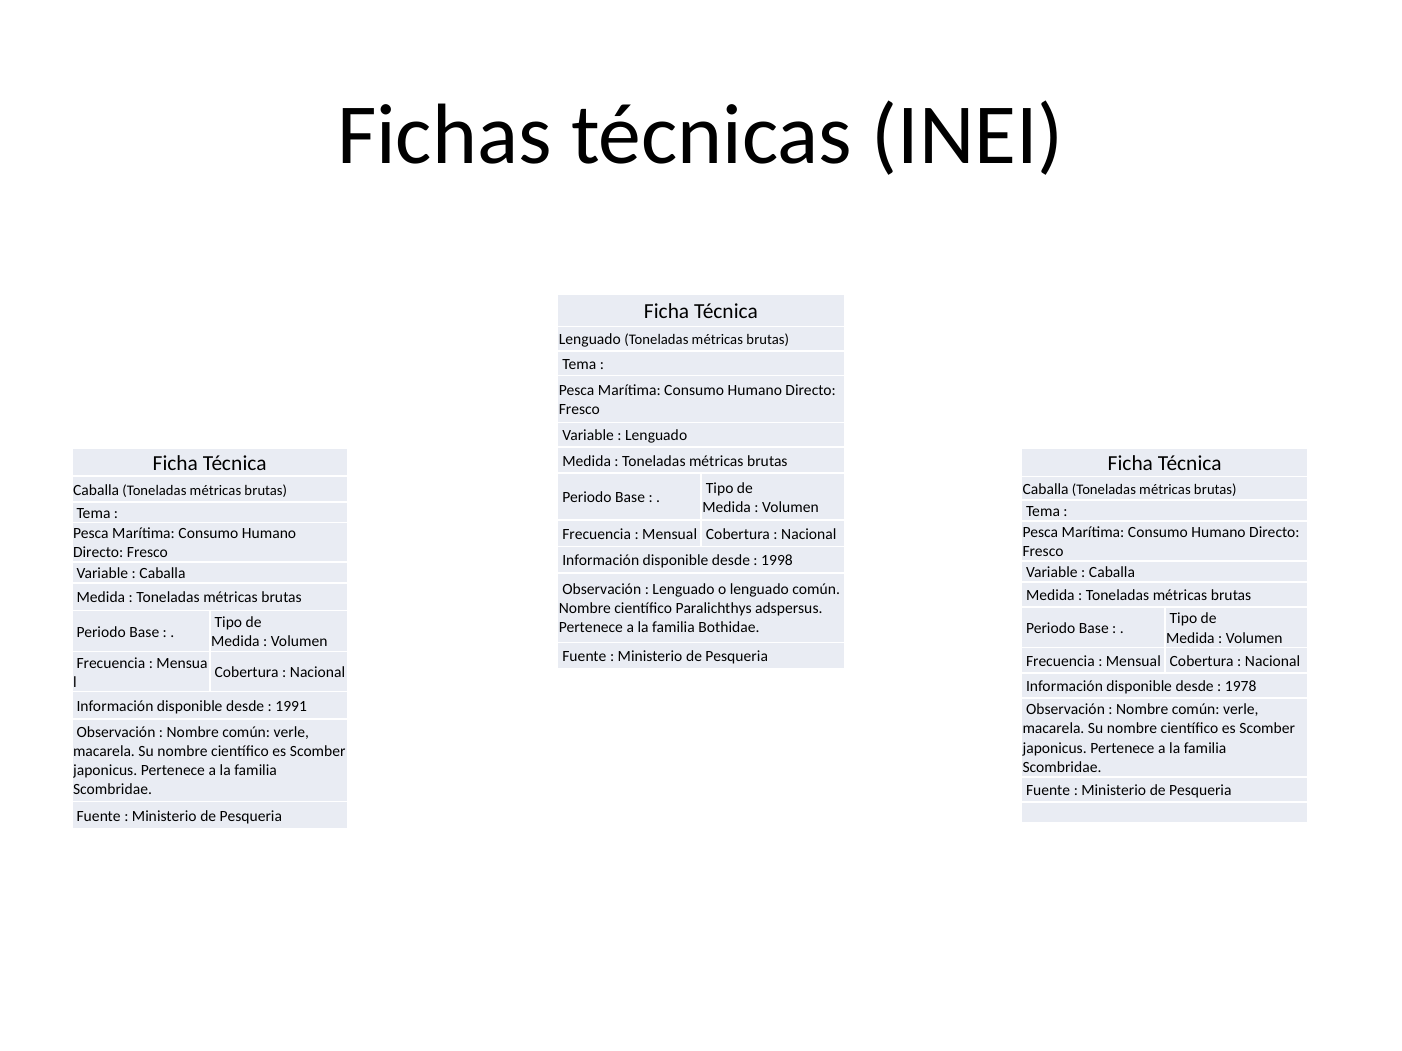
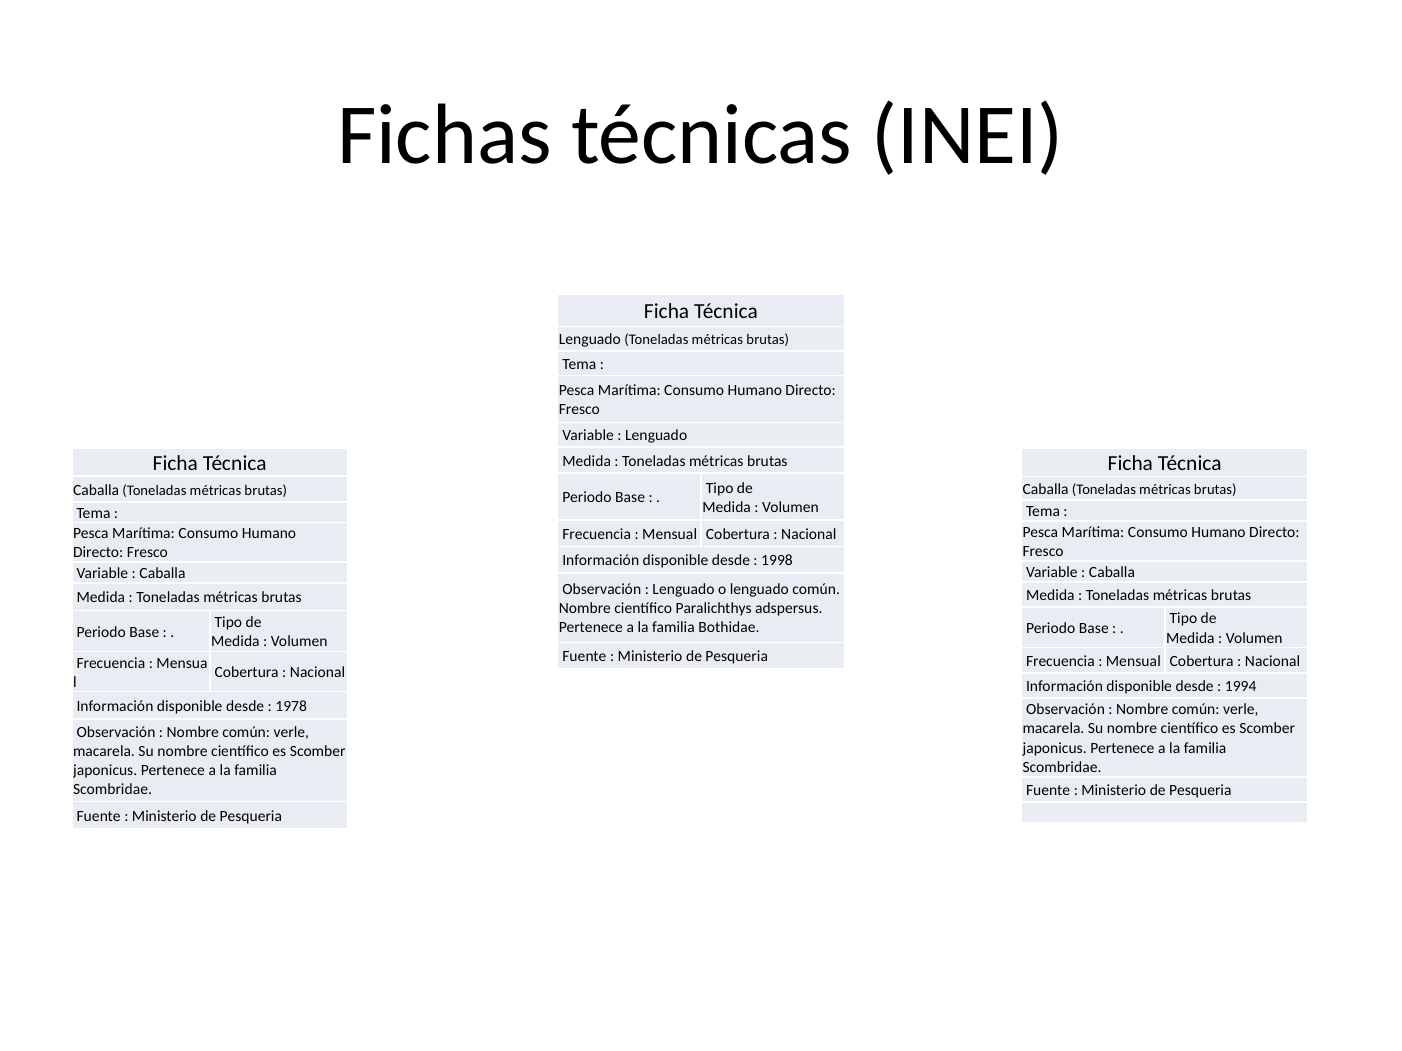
1978: 1978 -> 1994
1991: 1991 -> 1978
